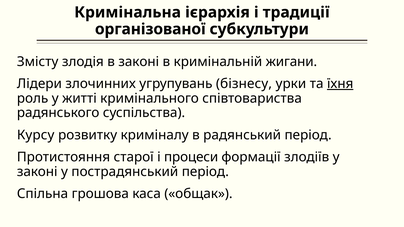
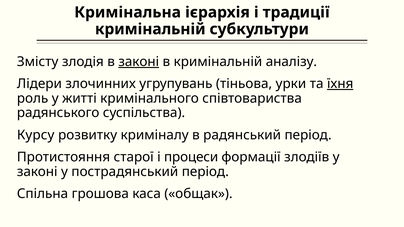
організованої at (150, 29): організованої -> кримінальній
законі at (139, 62) underline: none -> present
жигани: жигани -> аналізу
бізнесу: бізнесу -> тіньова
